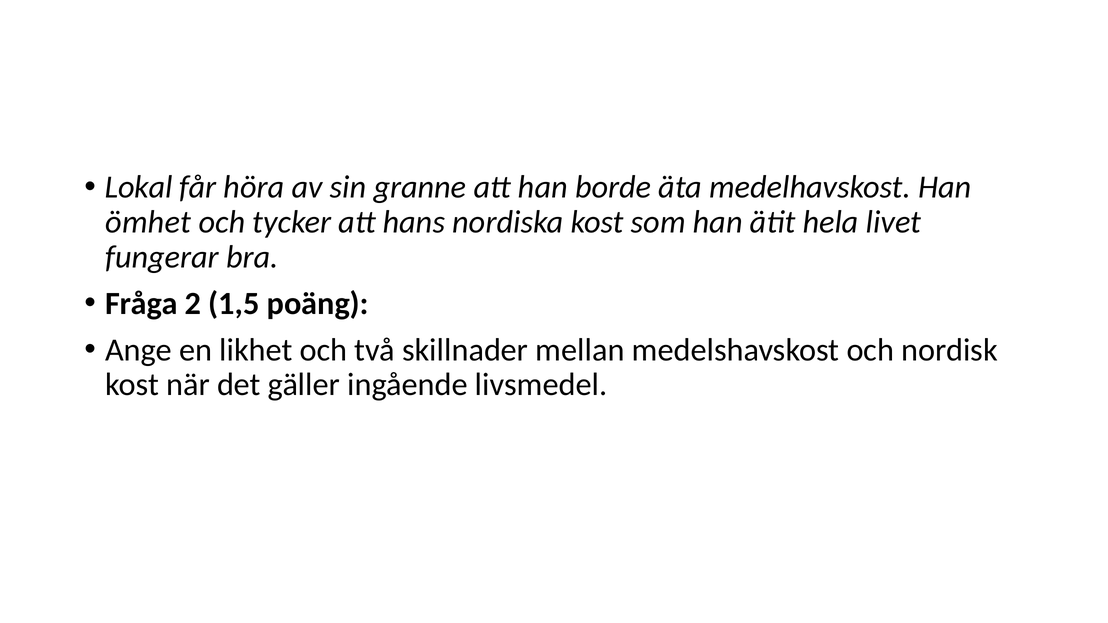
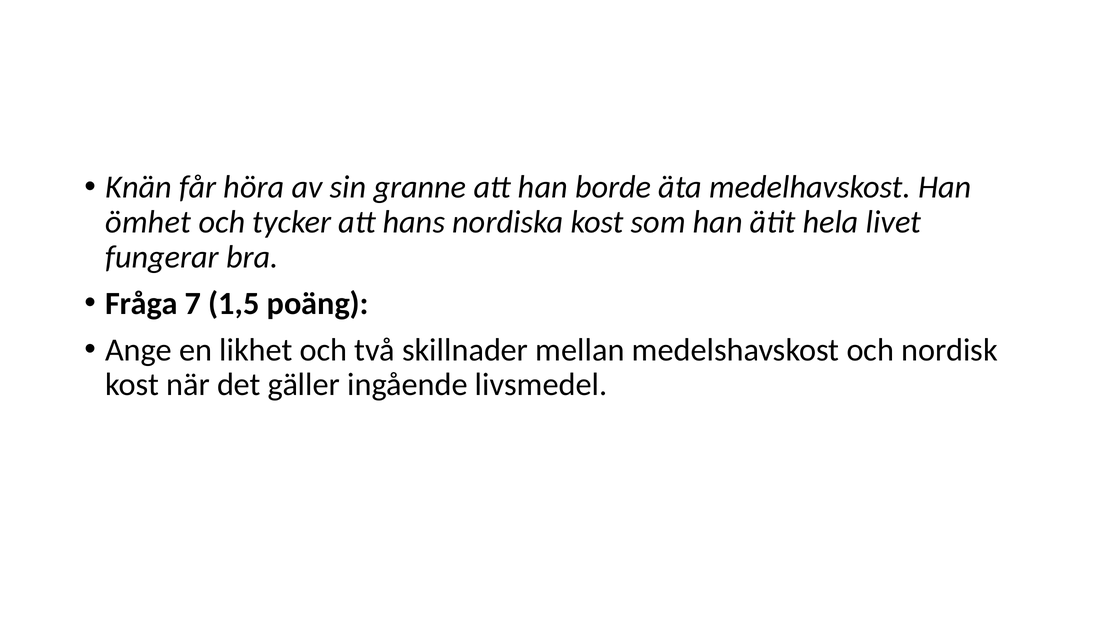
Lokal: Lokal -> Knän
2: 2 -> 7
